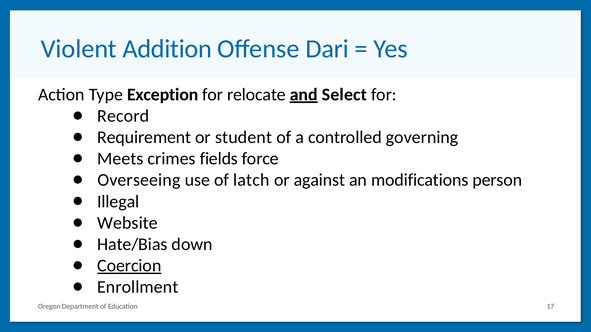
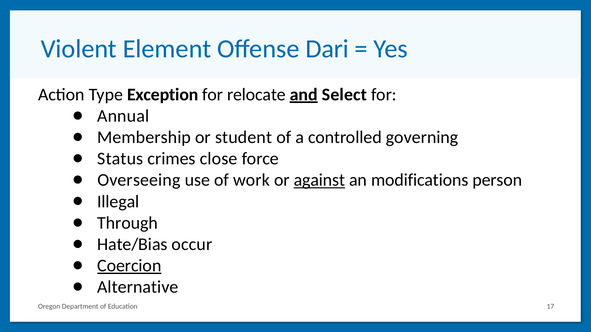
Addition: Addition -> Element
Record: Record -> Annual
Requirement: Requirement -> Membership
Meets: Meets -> Status
fields: fields -> close
latch: latch -> work
against underline: none -> present
Website: Website -> Through
down: down -> occur
Enrollment: Enrollment -> Alternative
